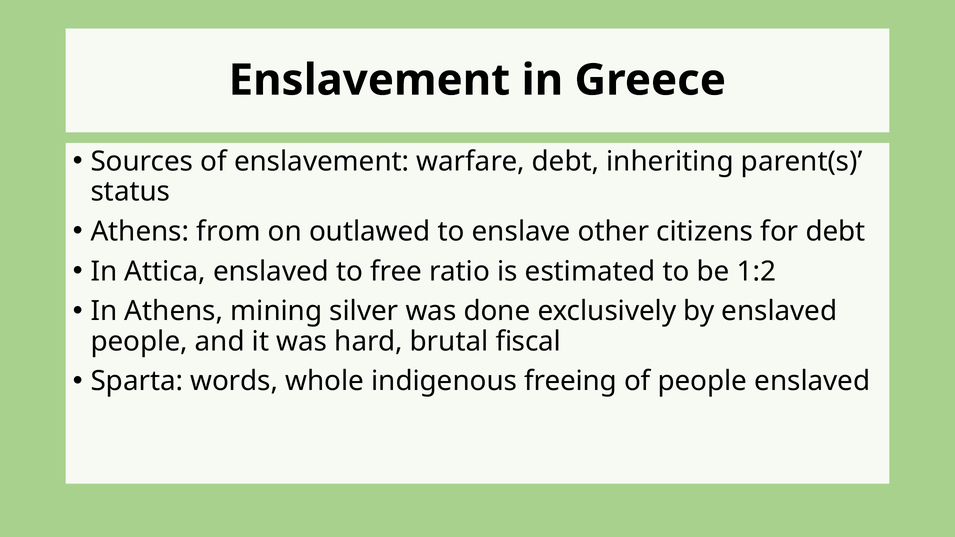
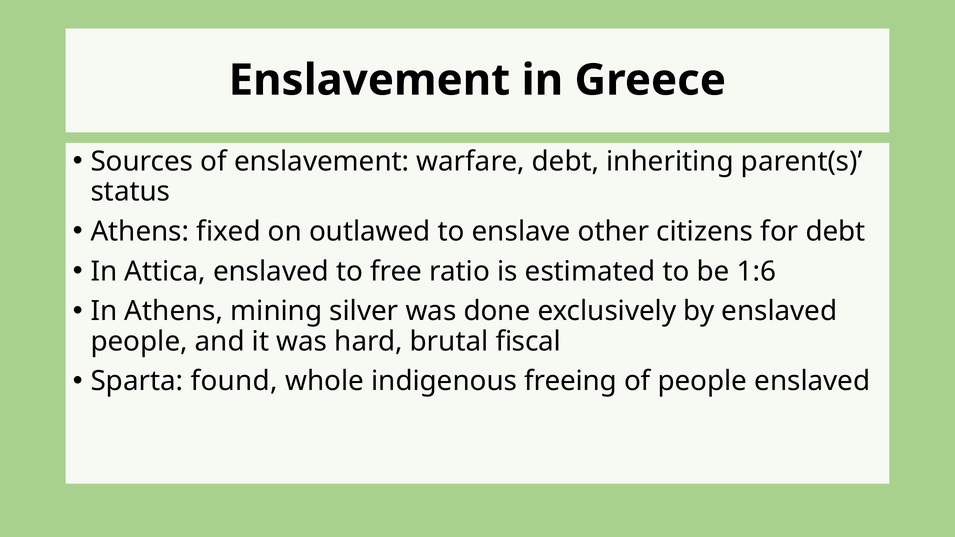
from: from -> fixed
1:2: 1:2 -> 1:6
words: words -> found
